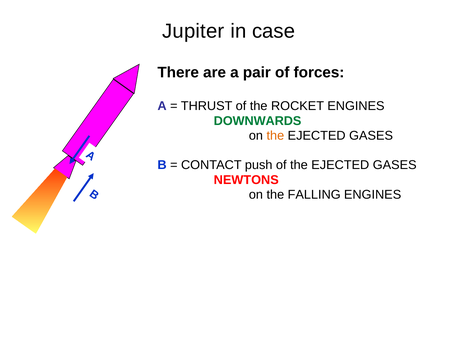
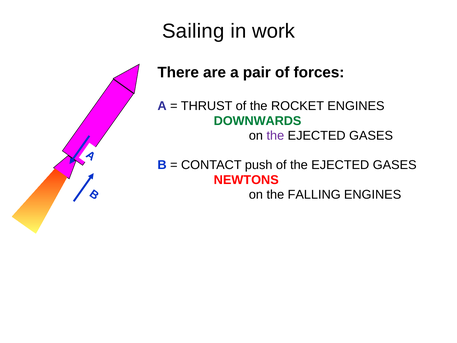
Jupiter: Jupiter -> Sailing
case: case -> work
the at (275, 136) colour: orange -> purple
